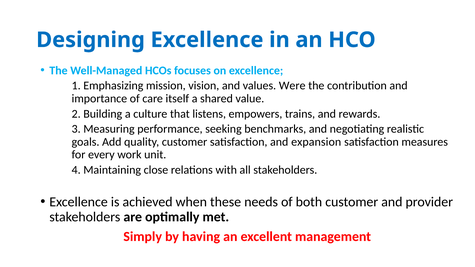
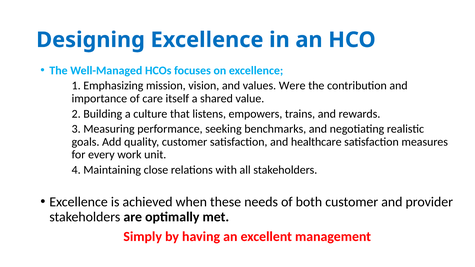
expansion: expansion -> healthcare
